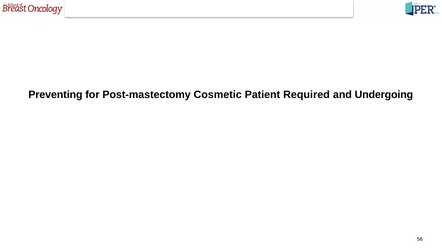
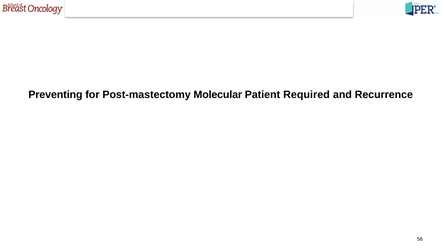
Cosmetic: Cosmetic -> Molecular
Undergoing: Undergoing -> Recurrence
